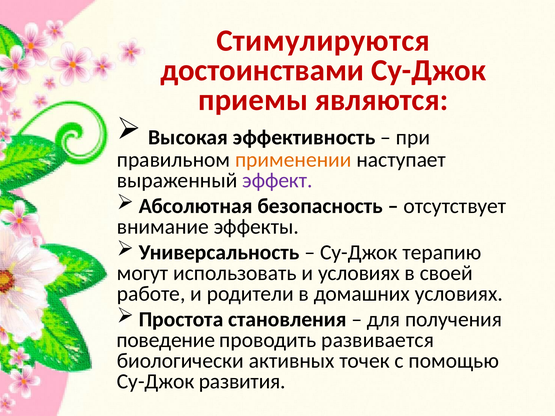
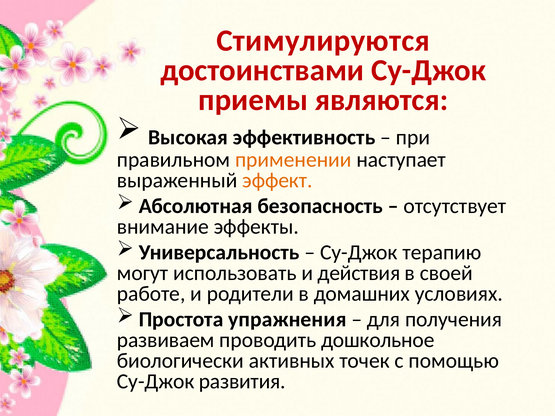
эффект colour: purple -> orange
и условиях: условиях -> действия
становления: становления -> упражнения
поведение: поведение -> развиваем
развивается: развивается -> дошкольное
